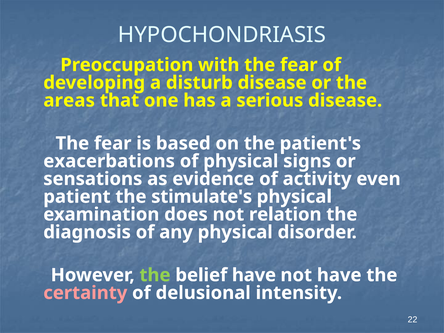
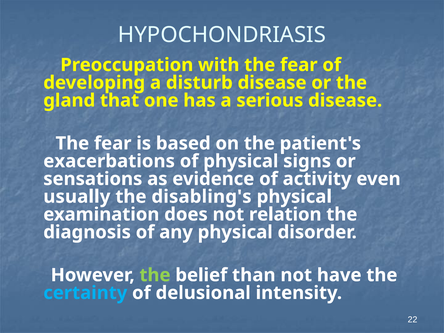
areas: areas -> gland
patient: patient -> usually
stimulate's: stimulate's -> disabling's
belief have: have -> than
certainty colour: pink -> light blue
